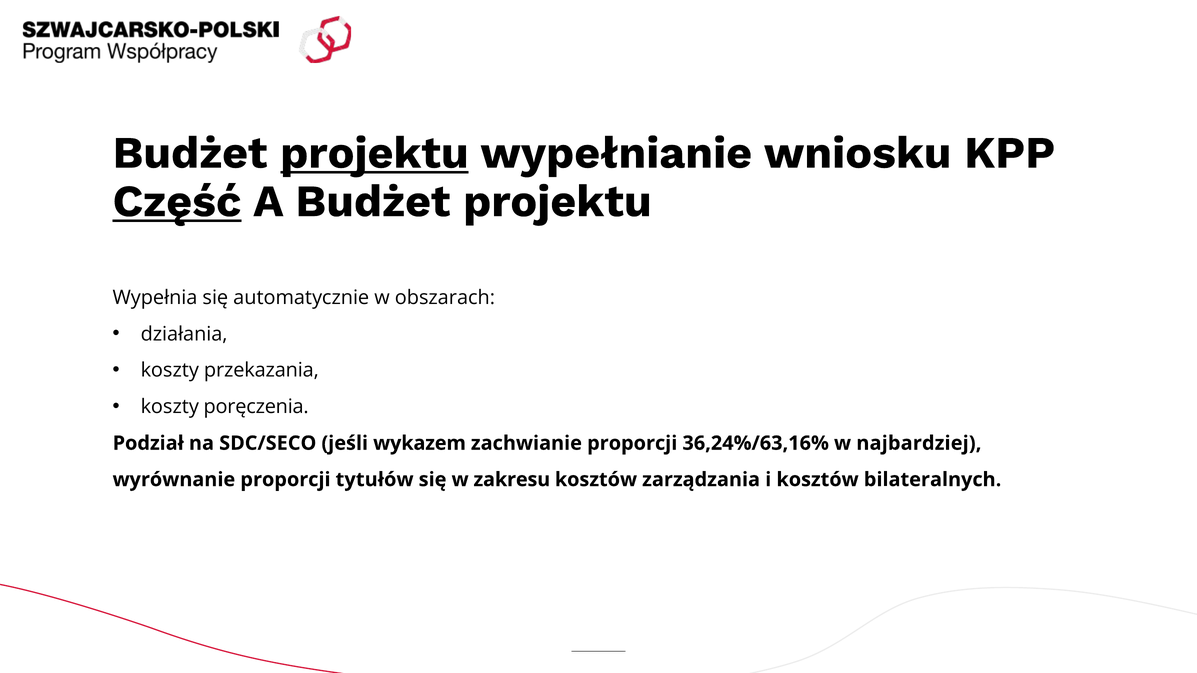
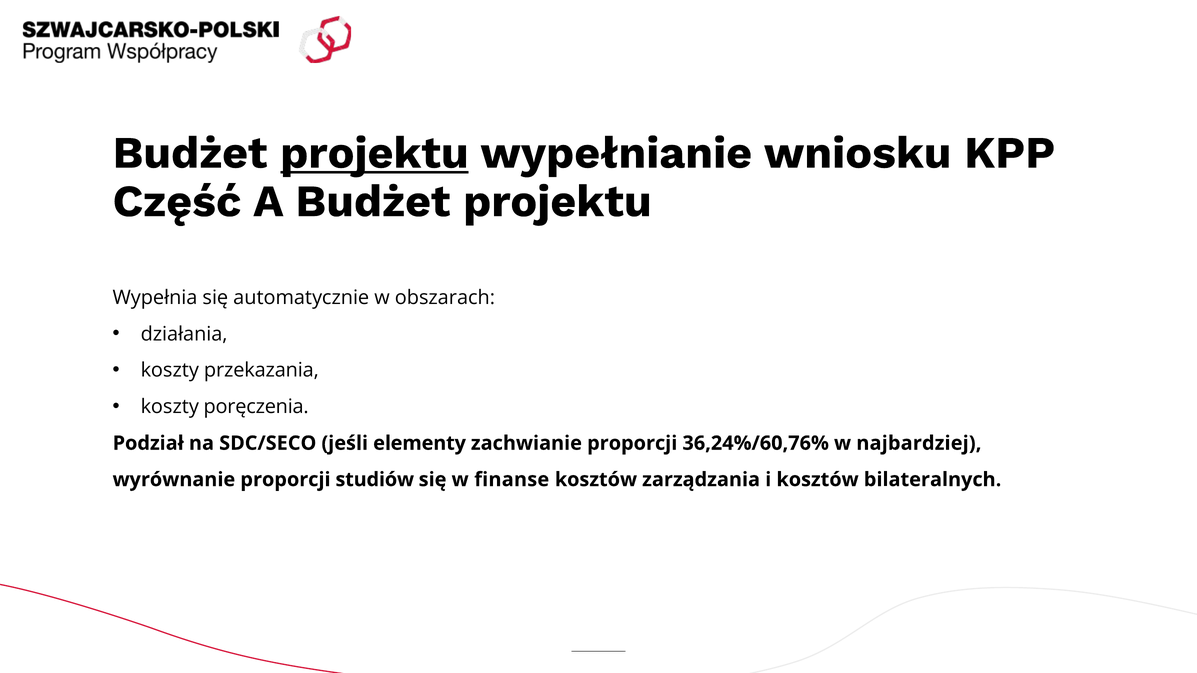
Część underline: present -> none
wykazem: wykazem -> elementy
36,24%/63,16%: 36,24%/63,16% -> 36,24%/60,76%
tytułów: tytułów -> studiów
zakresu: zakresu -> finanse
